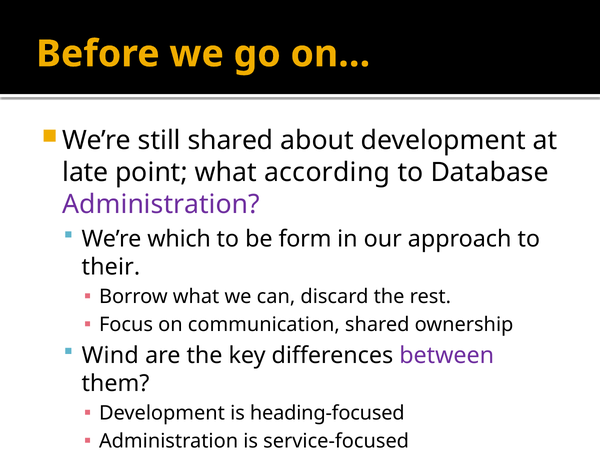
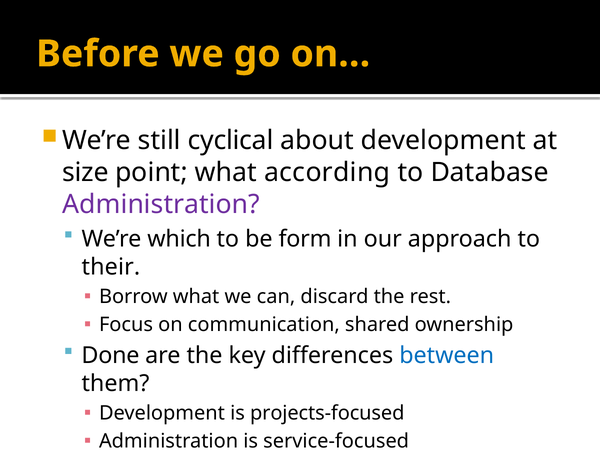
still shared: shared -> cyclical
late: late -> size
Wind: Wind -> Done
between colour: purple -> blue
heading-focused: heading-focused -> projects-focused
